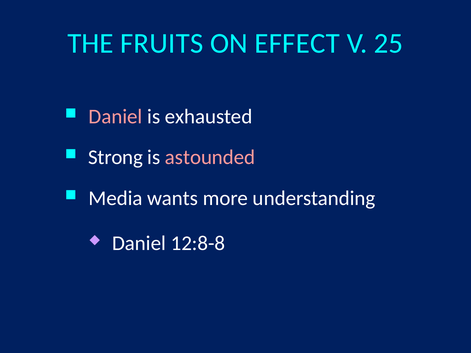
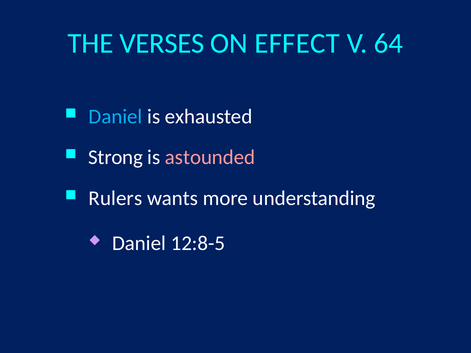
FRUITS: FRUITS -> VERSES
25: 25 -> 64
Daniel at (115, 117) colour: pink -> light blue
Media: Media -> Rulers
12:8-8: 12:8-8 -> 12:8-5
